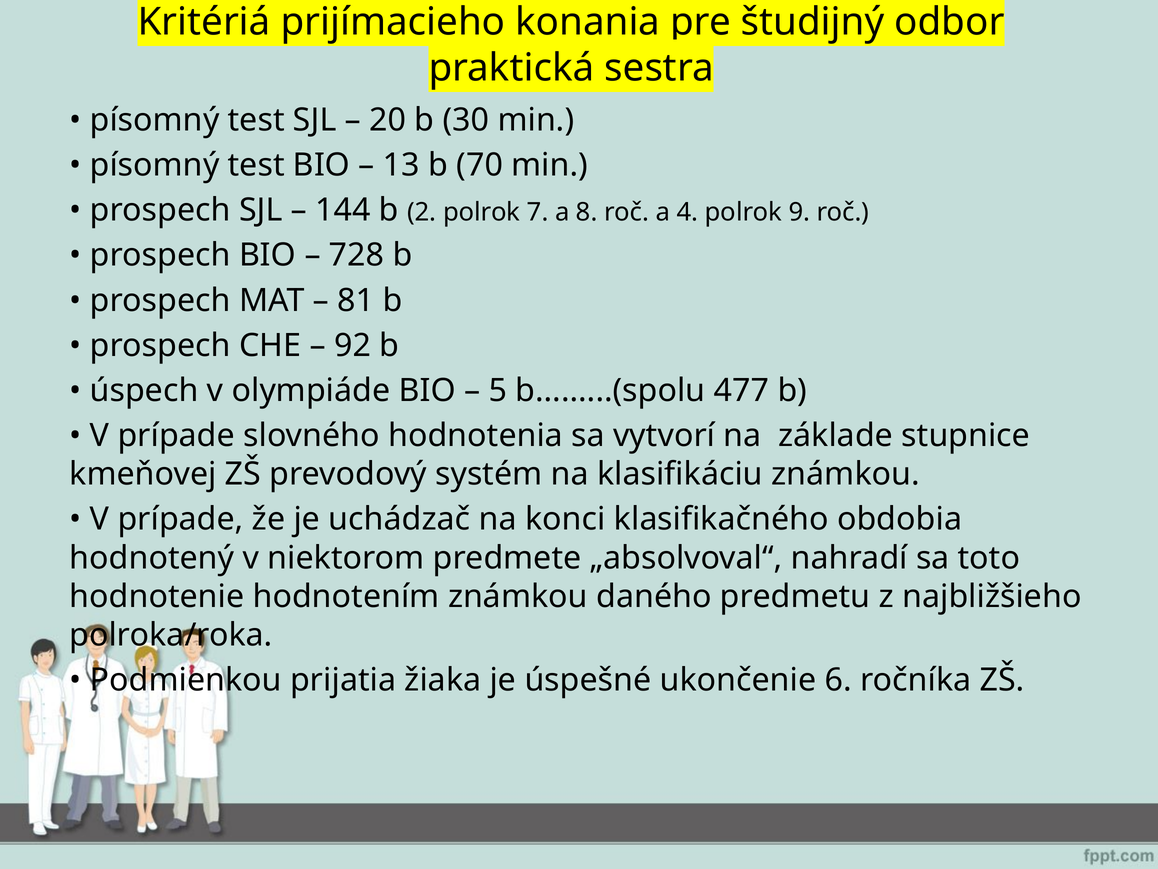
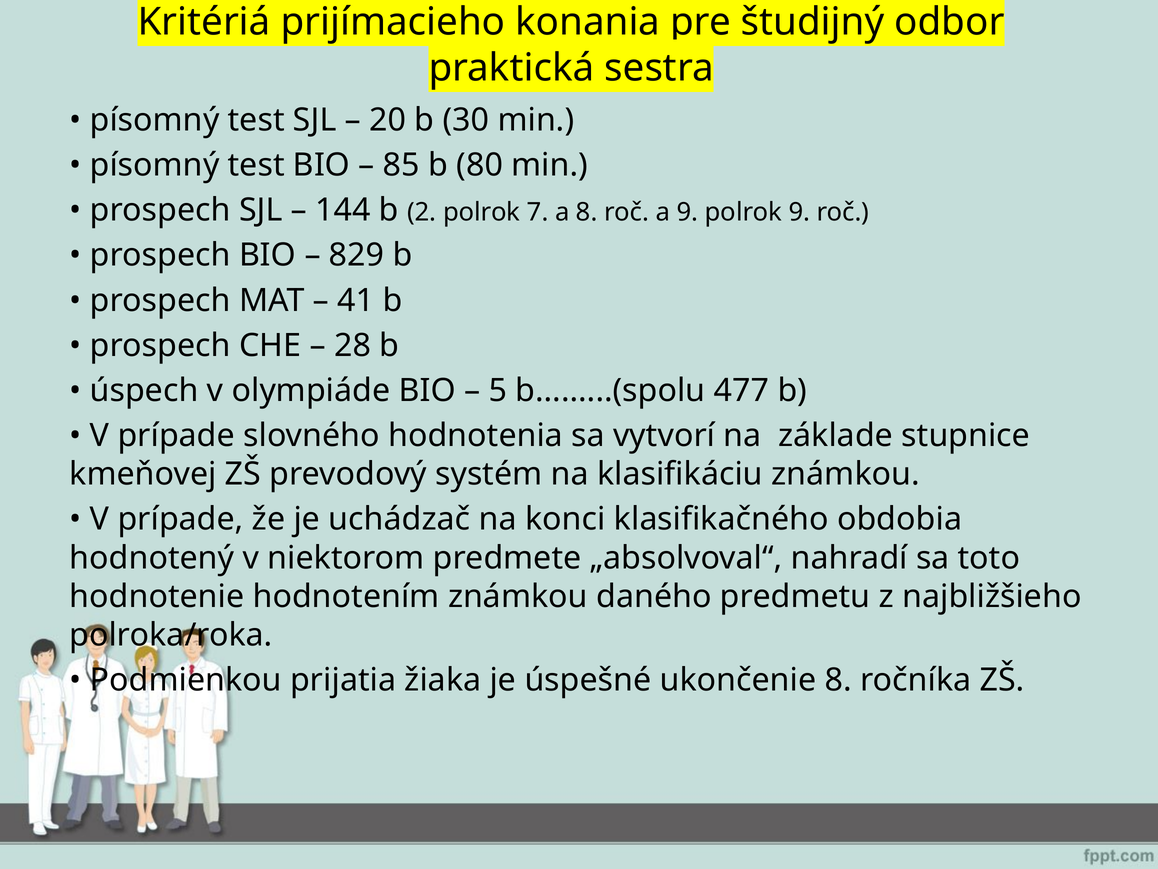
13: 13 -> 85
70: 70 -> 80
a 4: 4 -> 9
728: 728 -> 829
81: 81 -> 41
92: 92 -> 28
ukončenie 6: 6 -> 8
